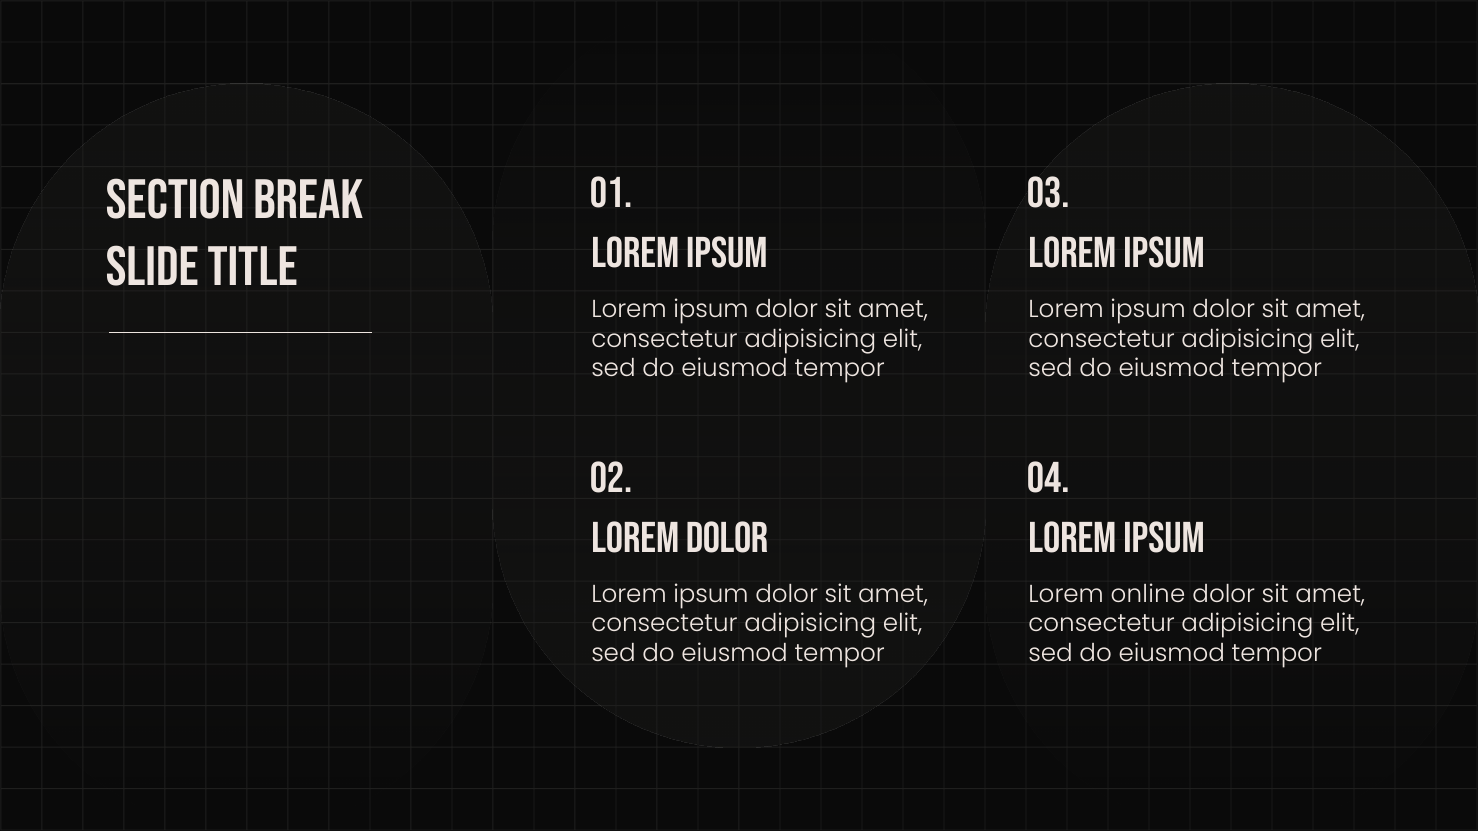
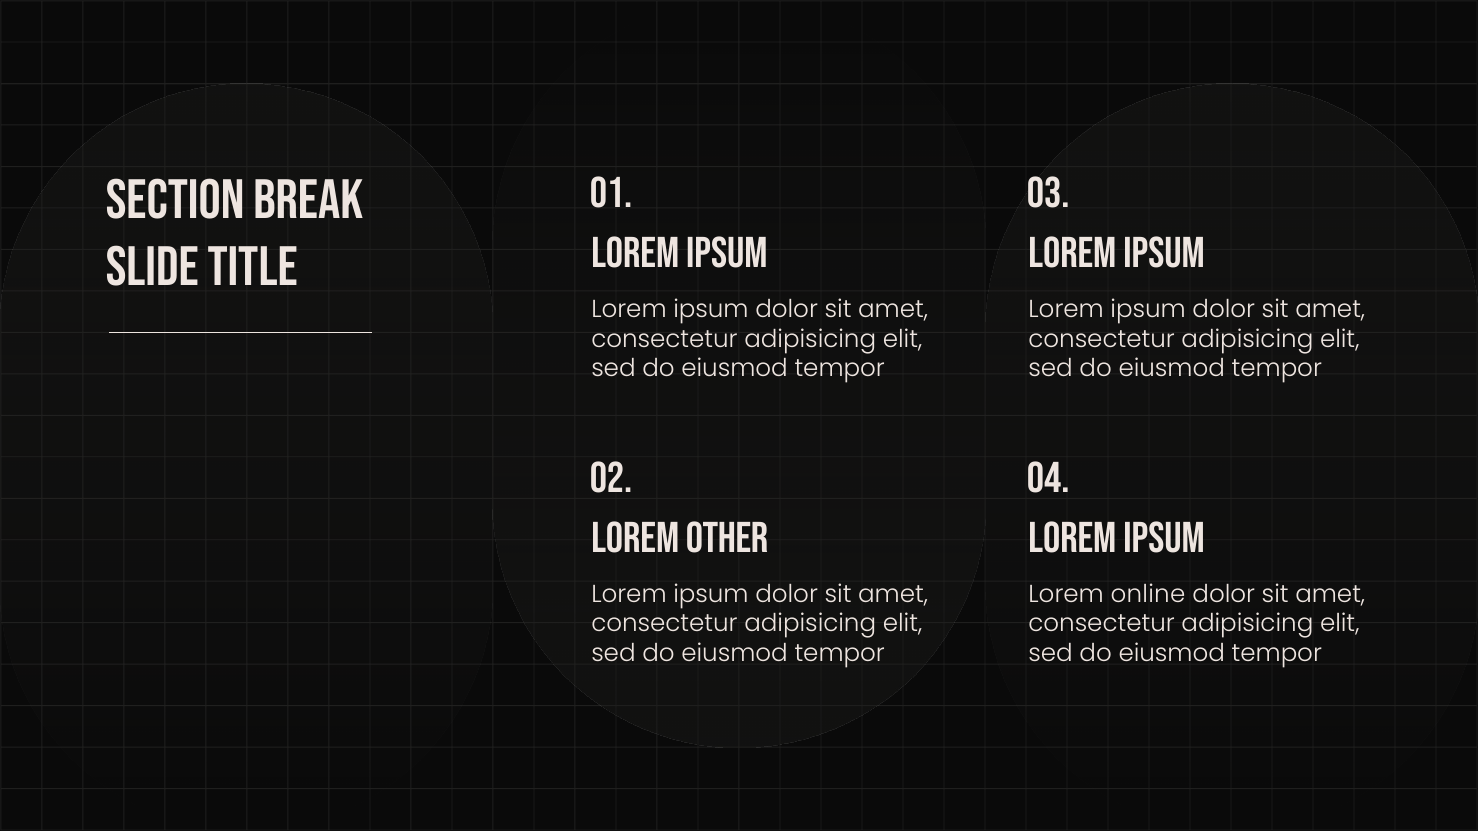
Lorem dolor: dolor -> other
